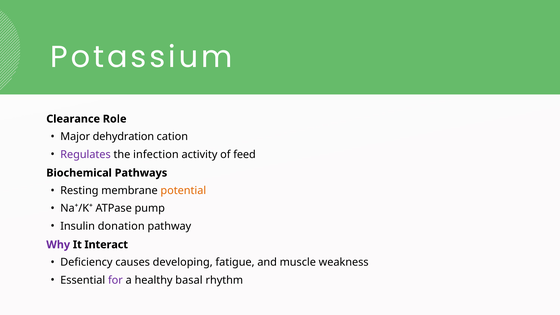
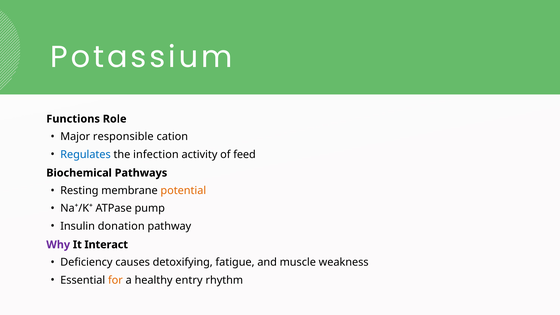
Clearance: Clearance -> Functions
dehydration: dehydration -> responsible
Regulates colour: purple -> blue
developing: developing -> detoxifying
for colour: purple -> orange
basal: basal -> entry
